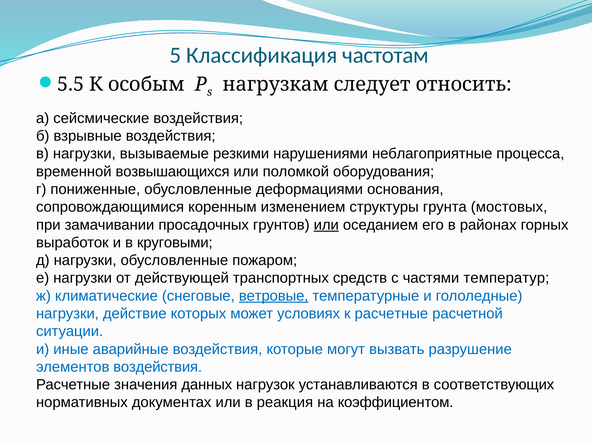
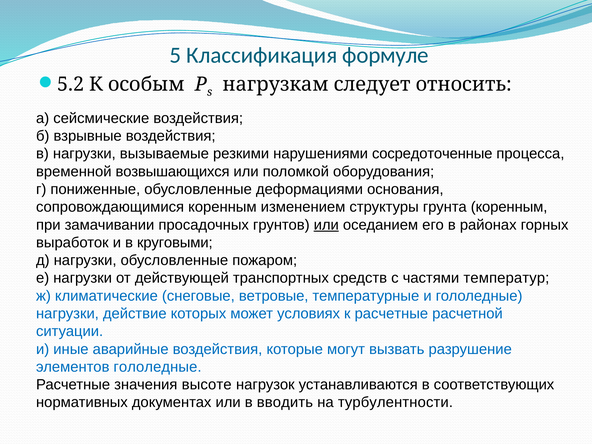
частотам: частотам -> формуле
5.5: 5.5 -> 5.2
неблагоприятные: неблагоприятные -> сосредоточенные
грунта мостовых: мостовых -> коренным
ветровые underline: present -> none
элементов воздействия: воздействия -> гололедные
данных: данных -> высоте
реакция: реакция -> вводить
коэффициентом: коэффициентом -> турбулентности
